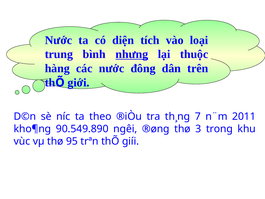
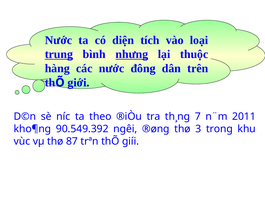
trung underline: none -> present
90.549.890: 90.549.890 -> 90.549.392
95: 95 -> 87
